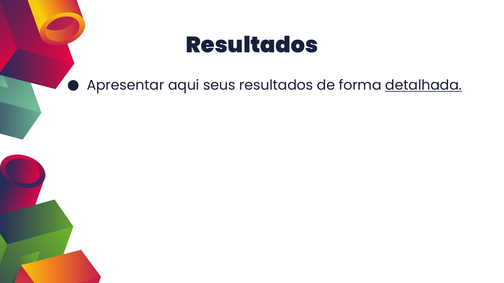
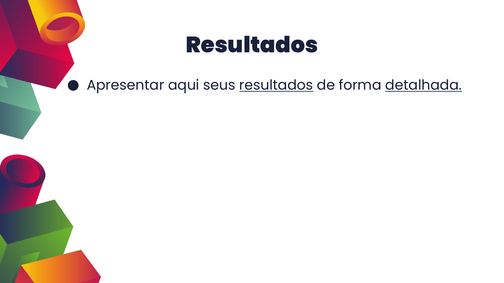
resultados at (276, 85) underline: none -> present
